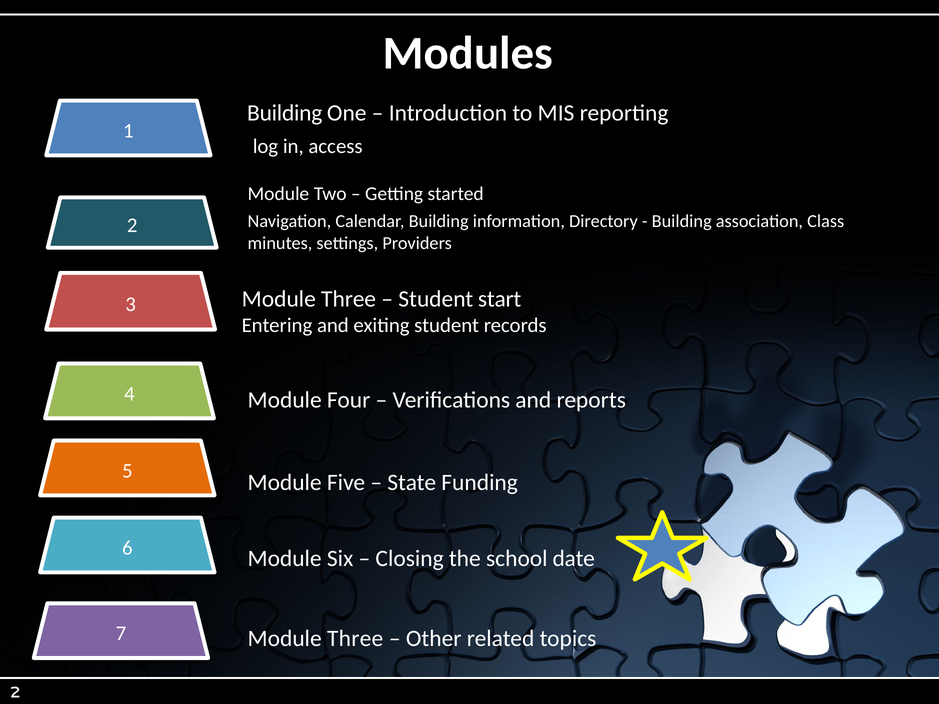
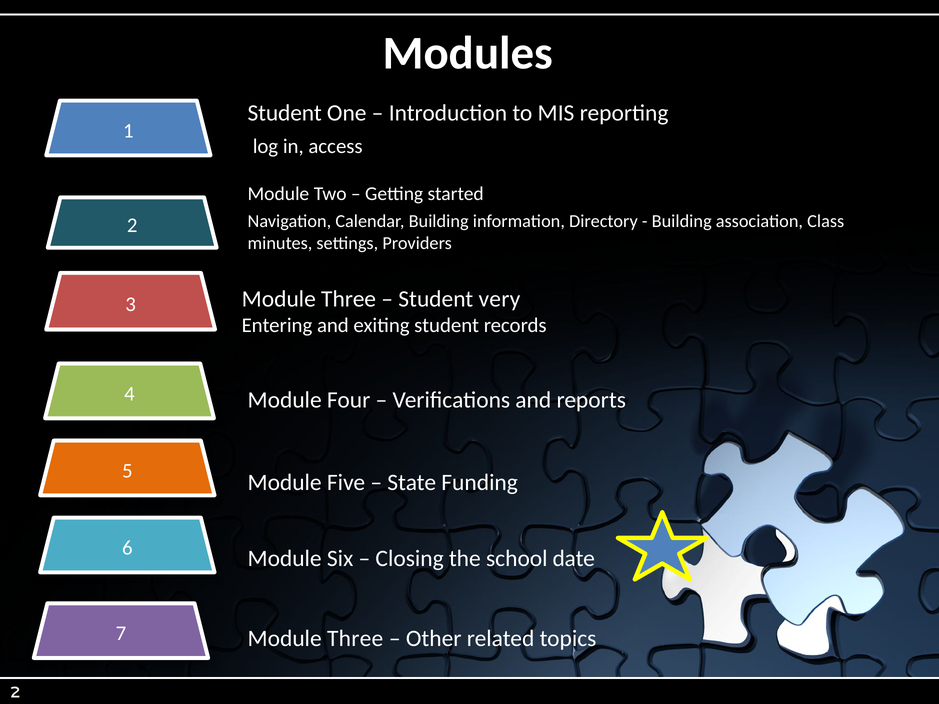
Building at (285, 113): Building -> Student
start: start -> very
